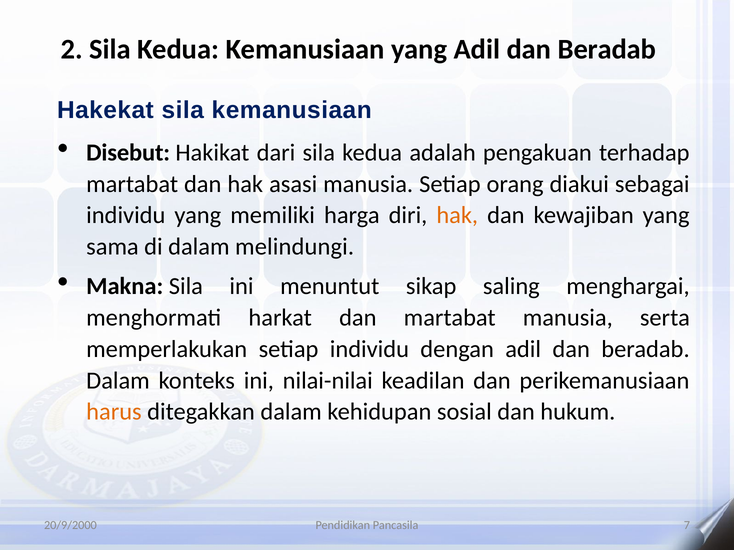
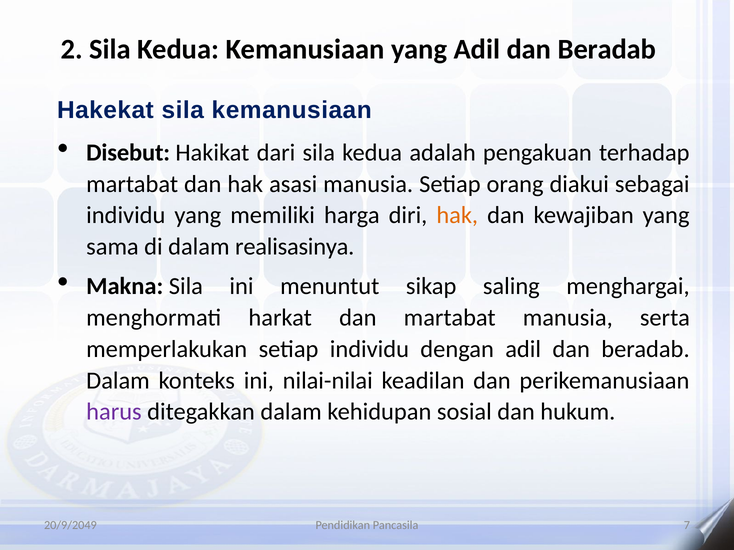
melindungi: melindungi -> realisasinya
harus colour: orange -> purple
20/9/2000: 20/9/2000 -> 20/9/2049
